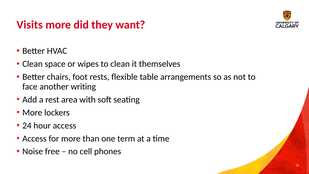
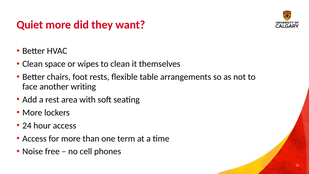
Visits: Visits -> Quiet
